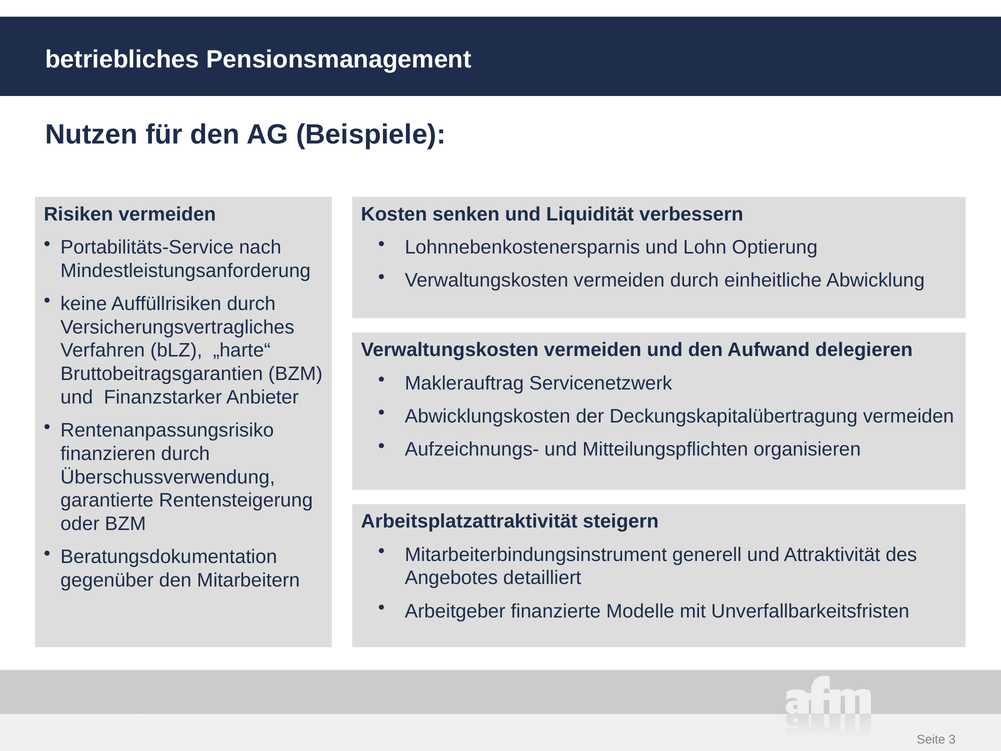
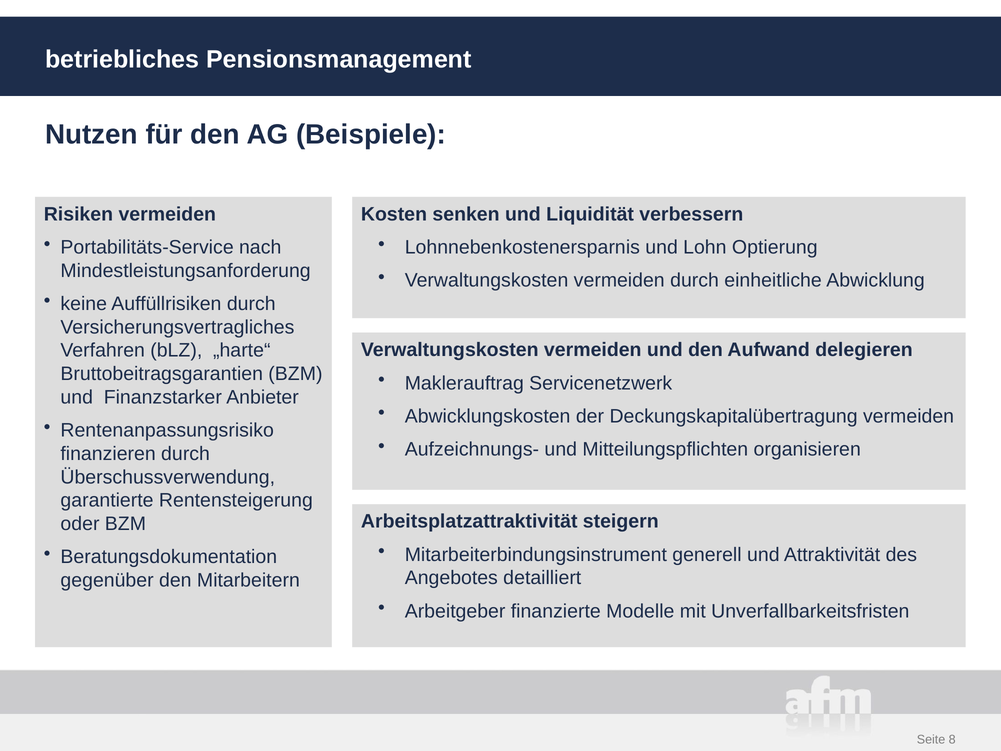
3: 3 -> 8
